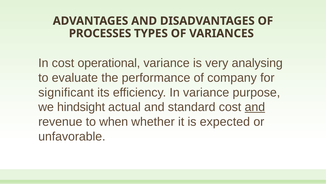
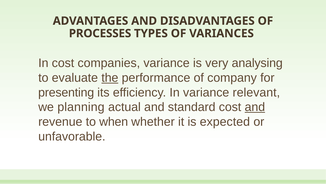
operational: operational -> companies
the underline: none -> present
significant: significant -> presenting
purpose: purpose -> relevant
hindsight: hindsight -> planning
